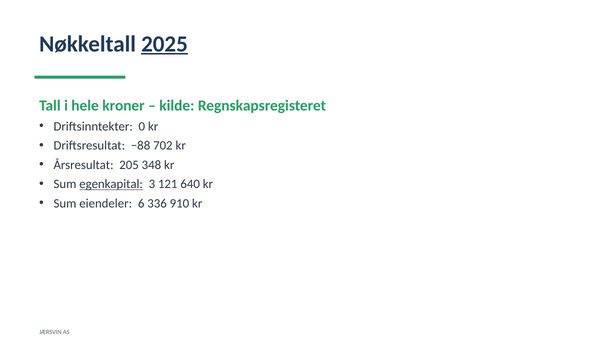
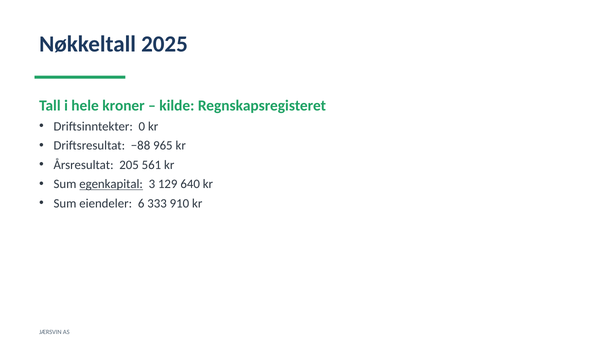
2025 underline: present -> none
702: 702 -> 965
348: 348 -> 561
121: 121 -> 129
336: 336 -> 333
